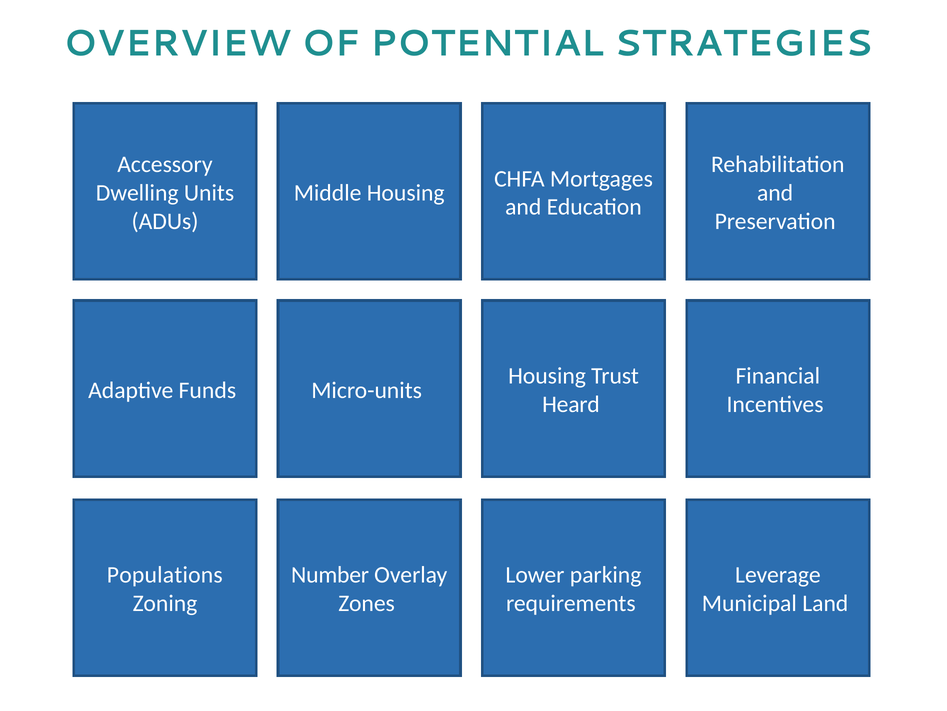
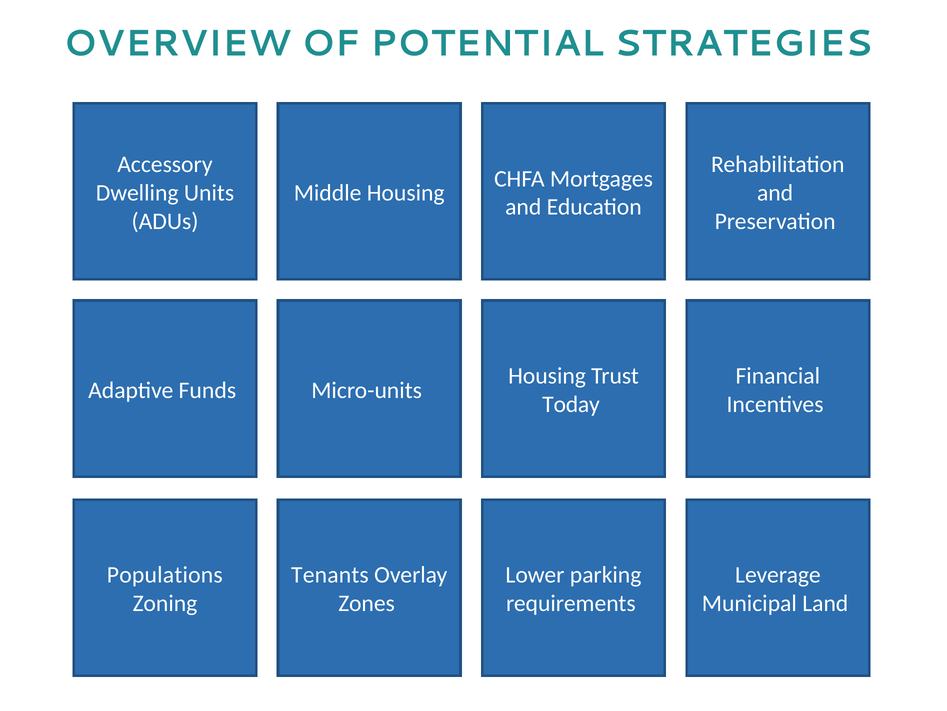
Heard: Heard -> Today
Number: Number -> Tenants
